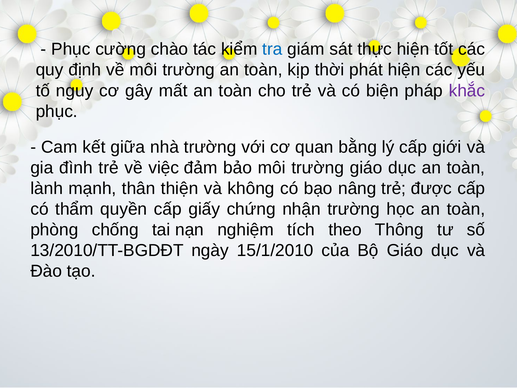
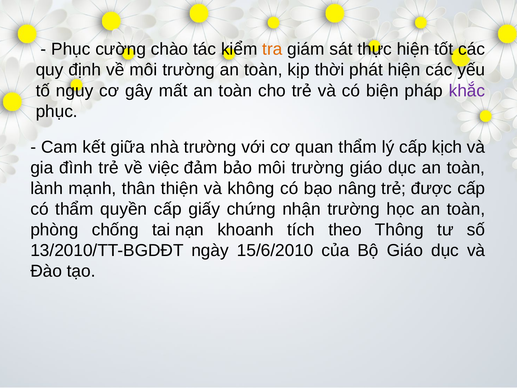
tra colour: blue -> orange
quan bằng: bằng -> thẩm
giới: giới -> kịch
nghiệm: nghiệm -> khoanh
15/1/2010: 15/1/2010 -> 15/6/2010
